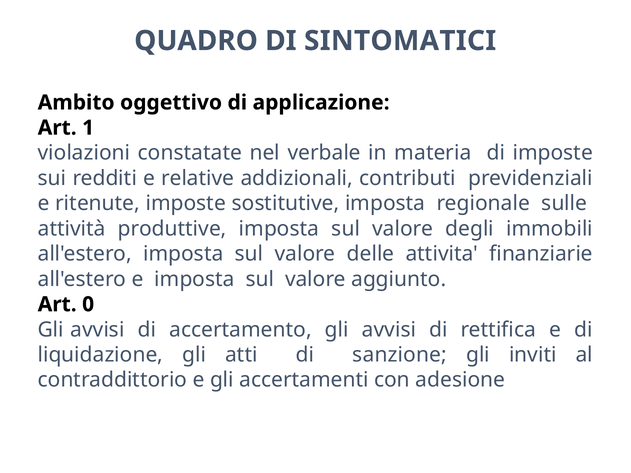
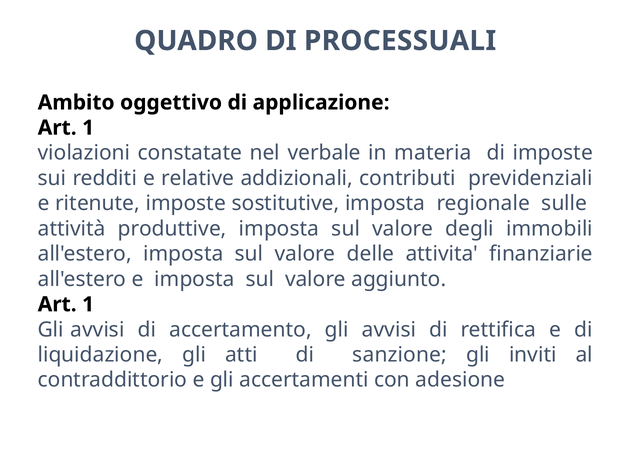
SINTOMATICI: SINTOMATICI -> PROCESSUALI
0 at (88, 305): 0 -> 1
